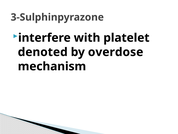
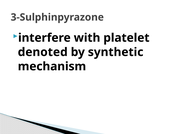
overdose: overdose -> synthetic
